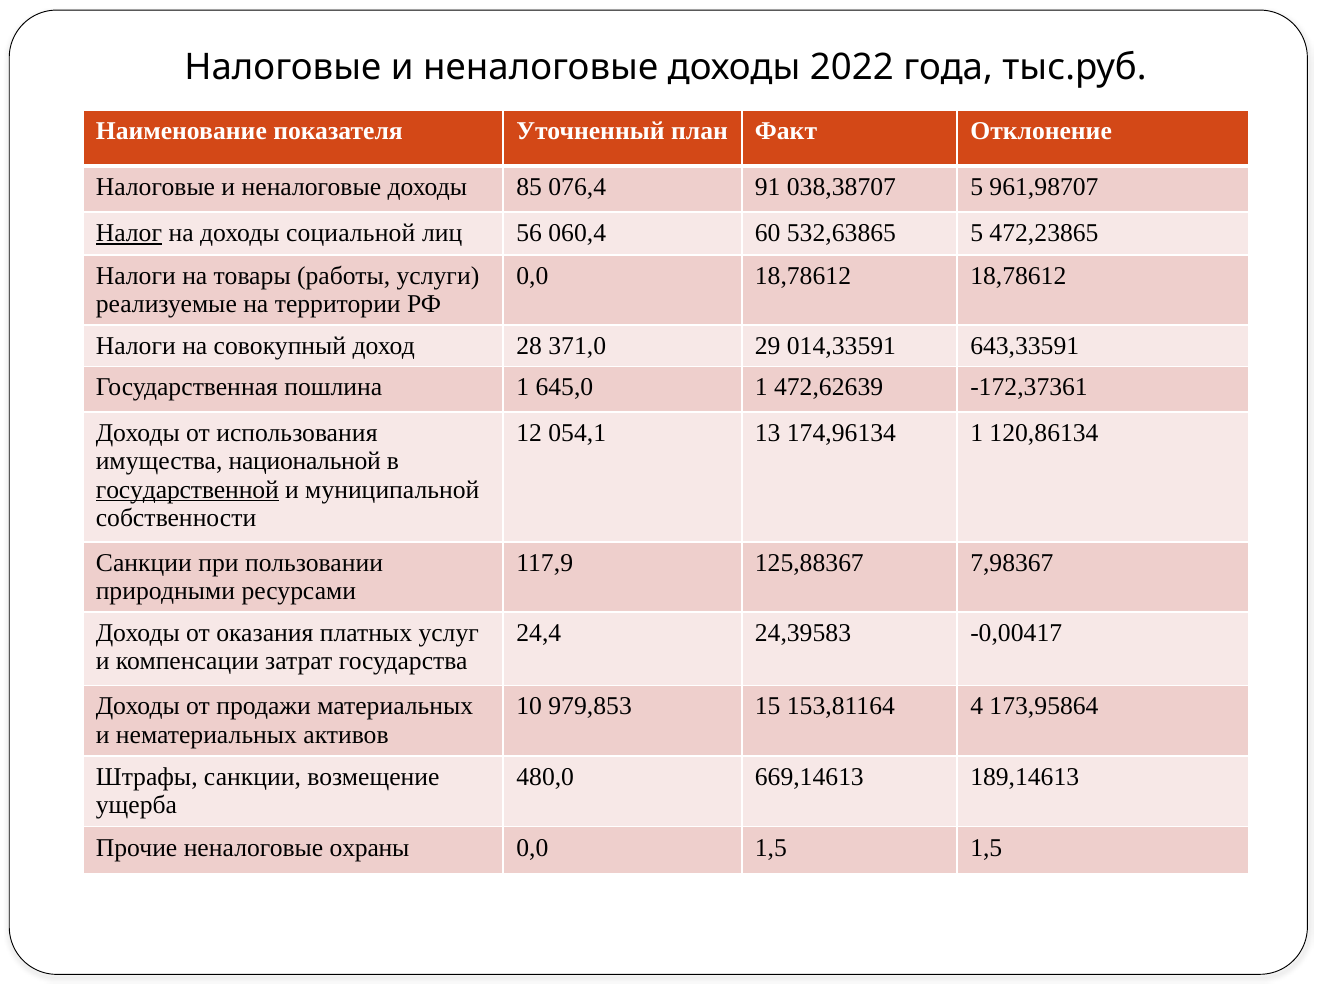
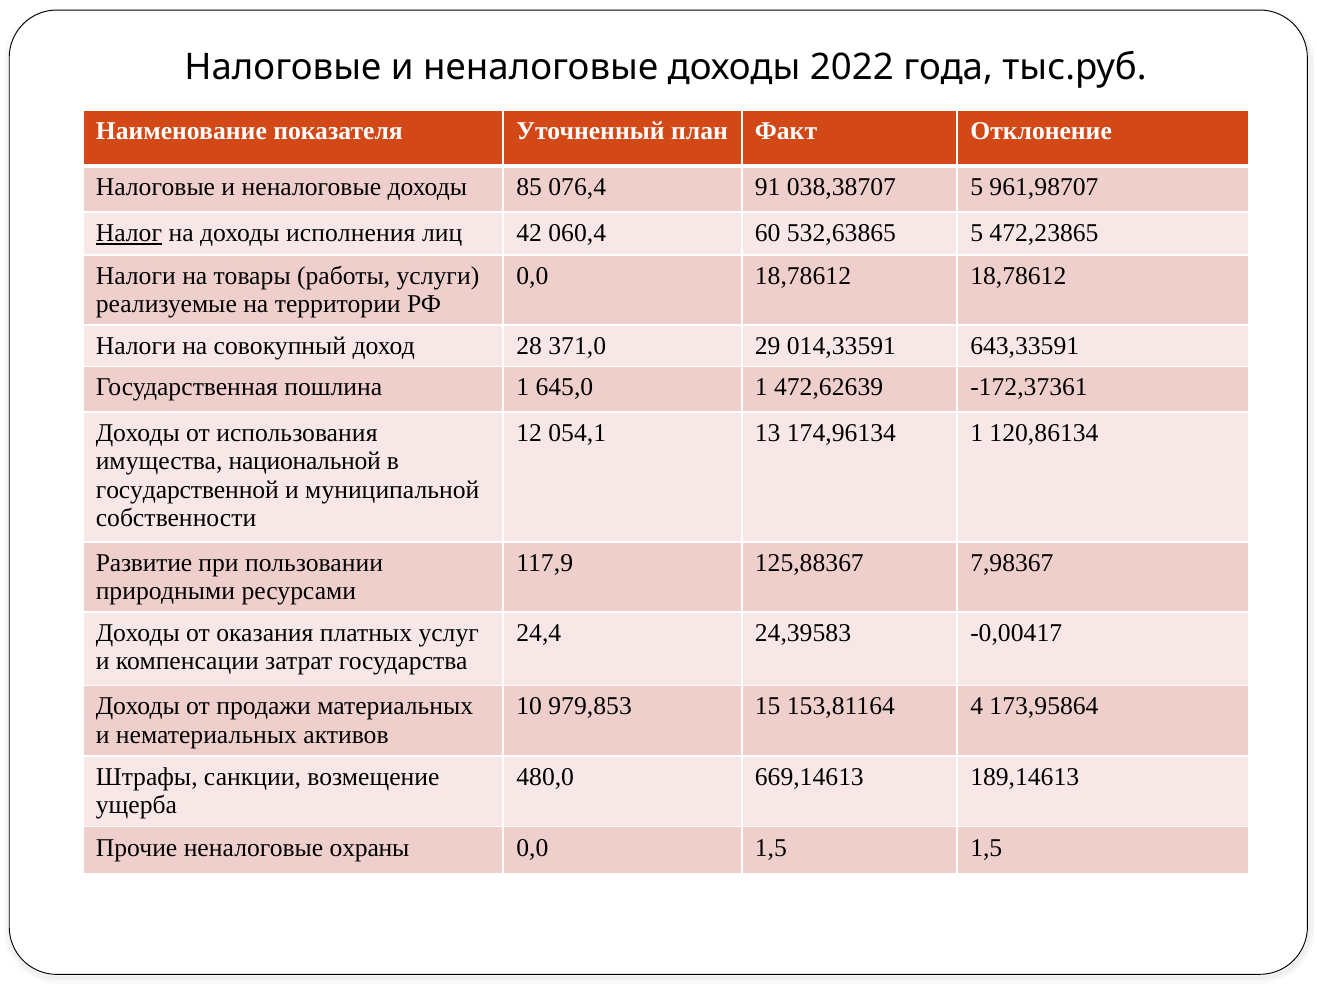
социальной: социальной -> исполнения
56: 56 -> 42
государственной underline: present -> none
Санкции at (144, 563): Санкции -> Развитие
